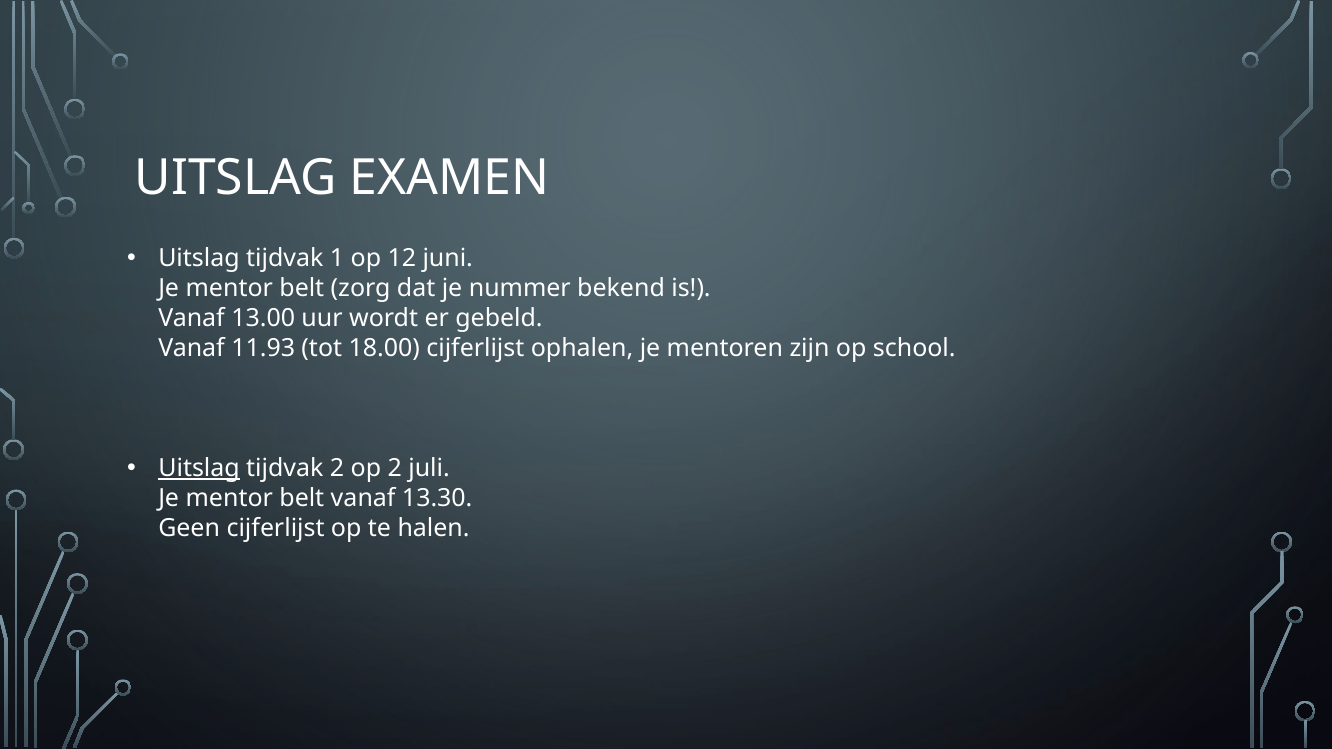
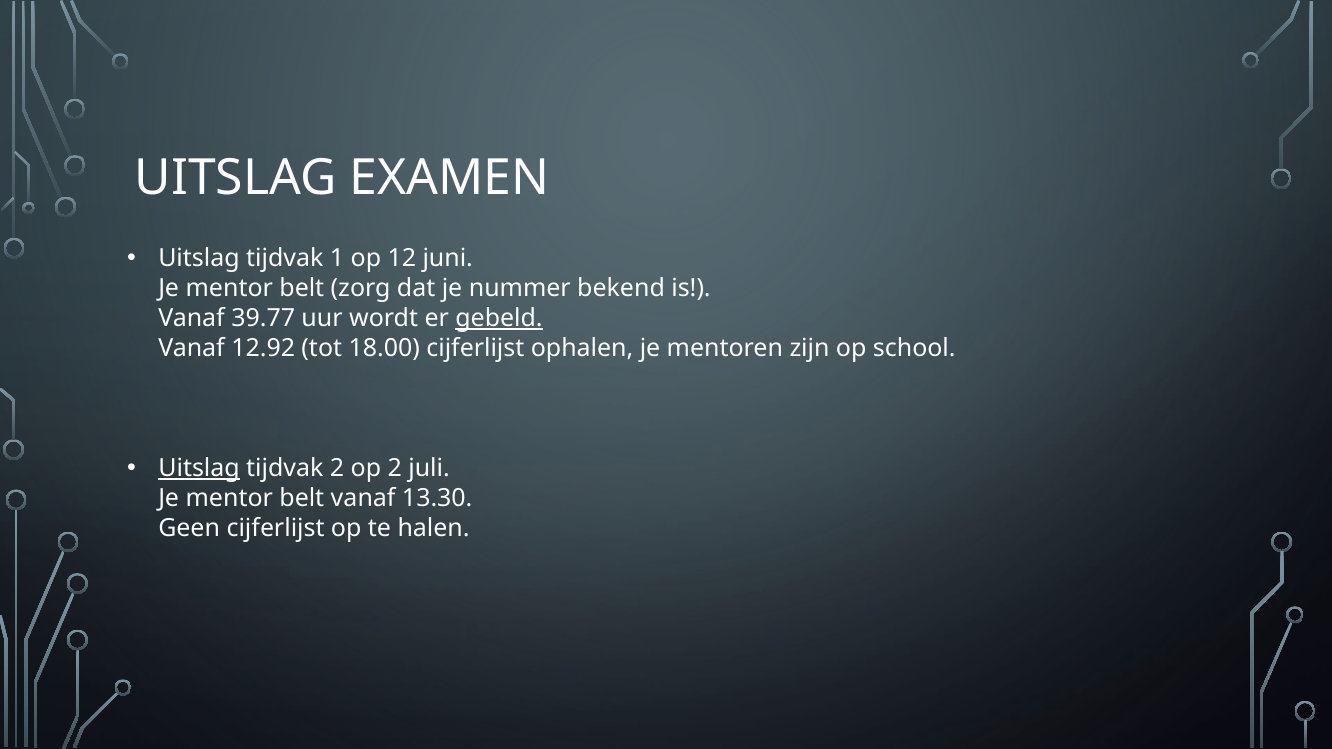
13.00: 13.00 -> 39.77
gebeld underline: none -> present
11.93: 11.93 -> 12.92
